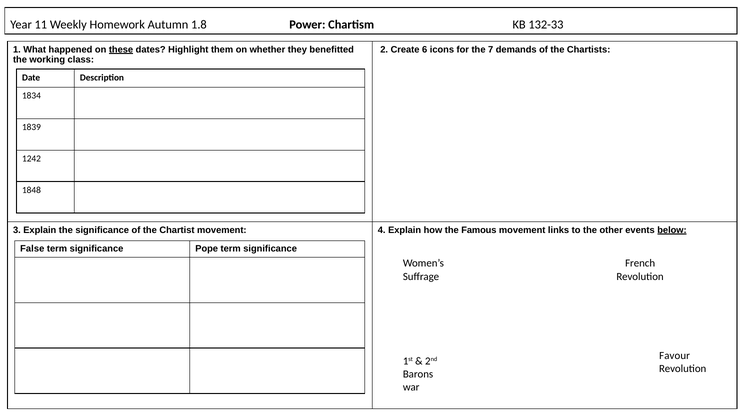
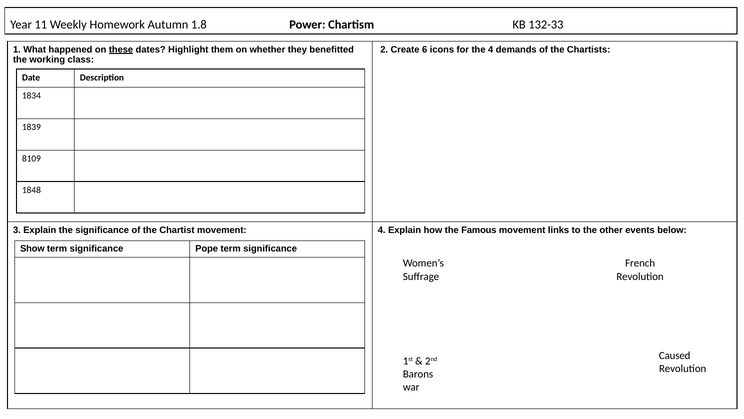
the 7: 7 -> 4
1242: 1242 -> 8109
below underline: present -> none
False: False -> Show
Favour: Favour -> Caused
